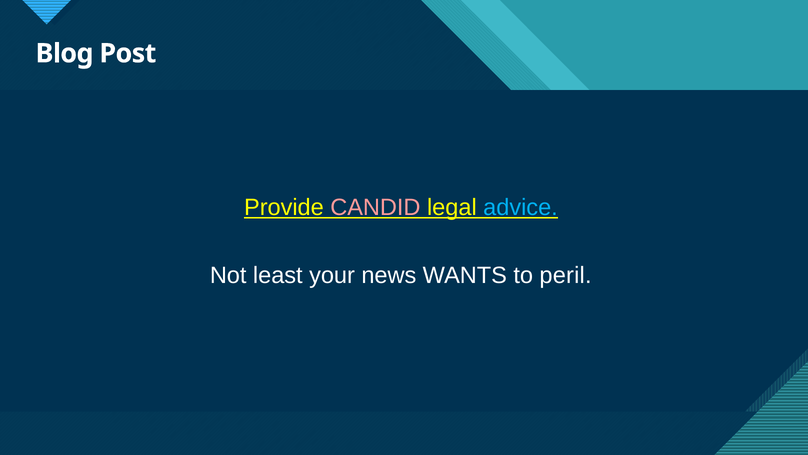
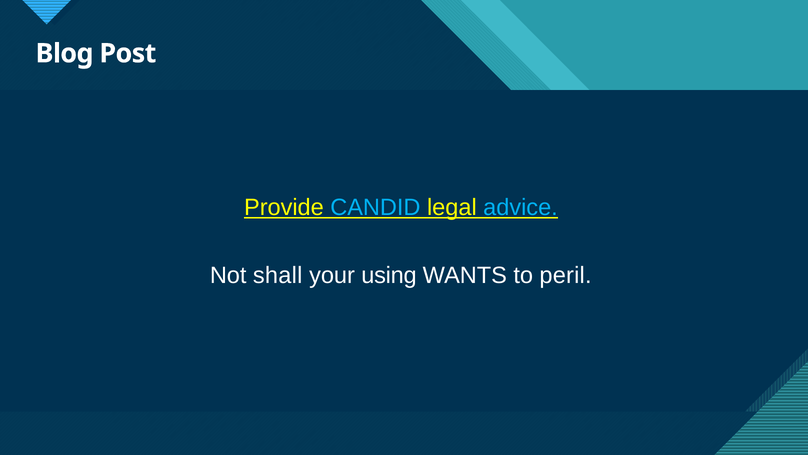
CANDID colour: pink -> light blue
least: least -> shall
news: news -> using
